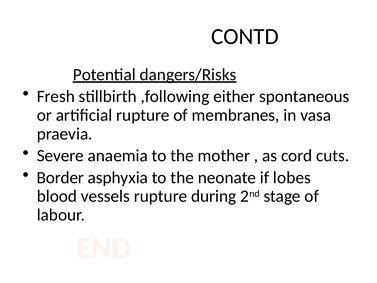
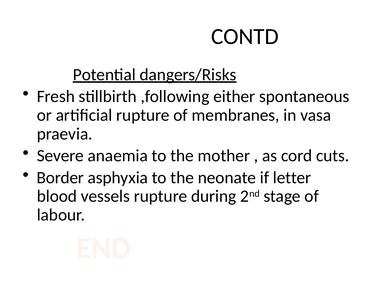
lobes: lobes -> letter
